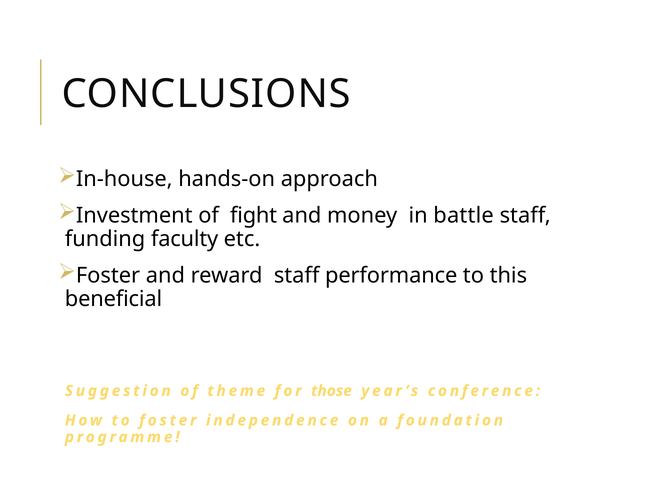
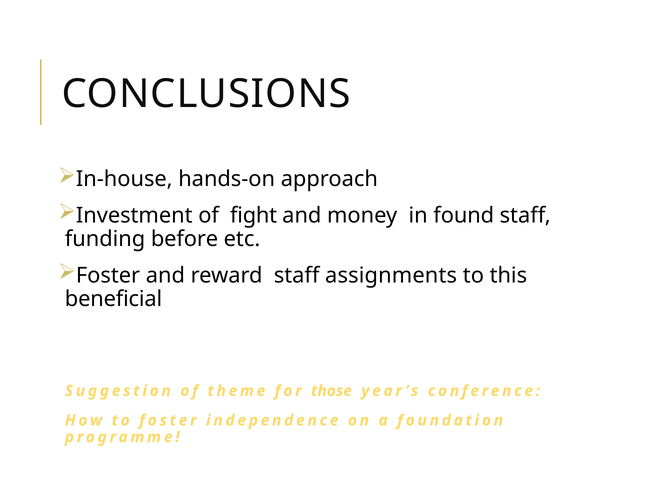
battle: battle -> found
faculty: faculty -> before
performance: performance -> assignments
